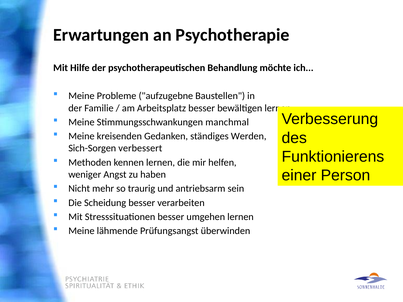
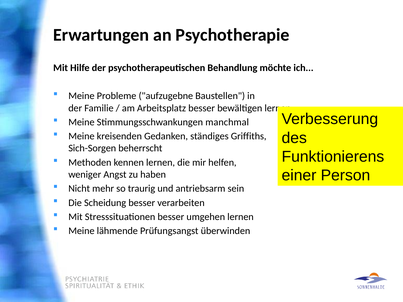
Werden: Werden -> Griffiths
verbessert: verbessert -> beherrscht
